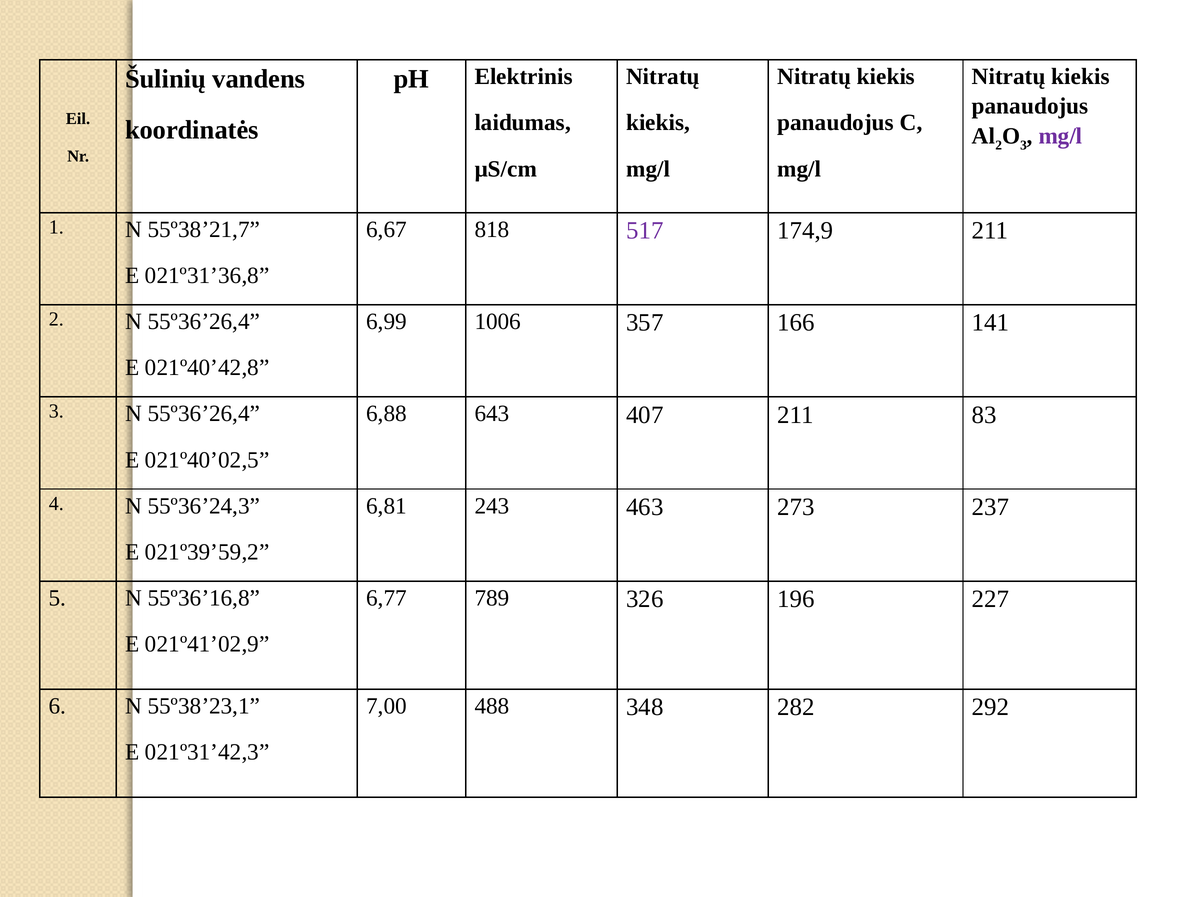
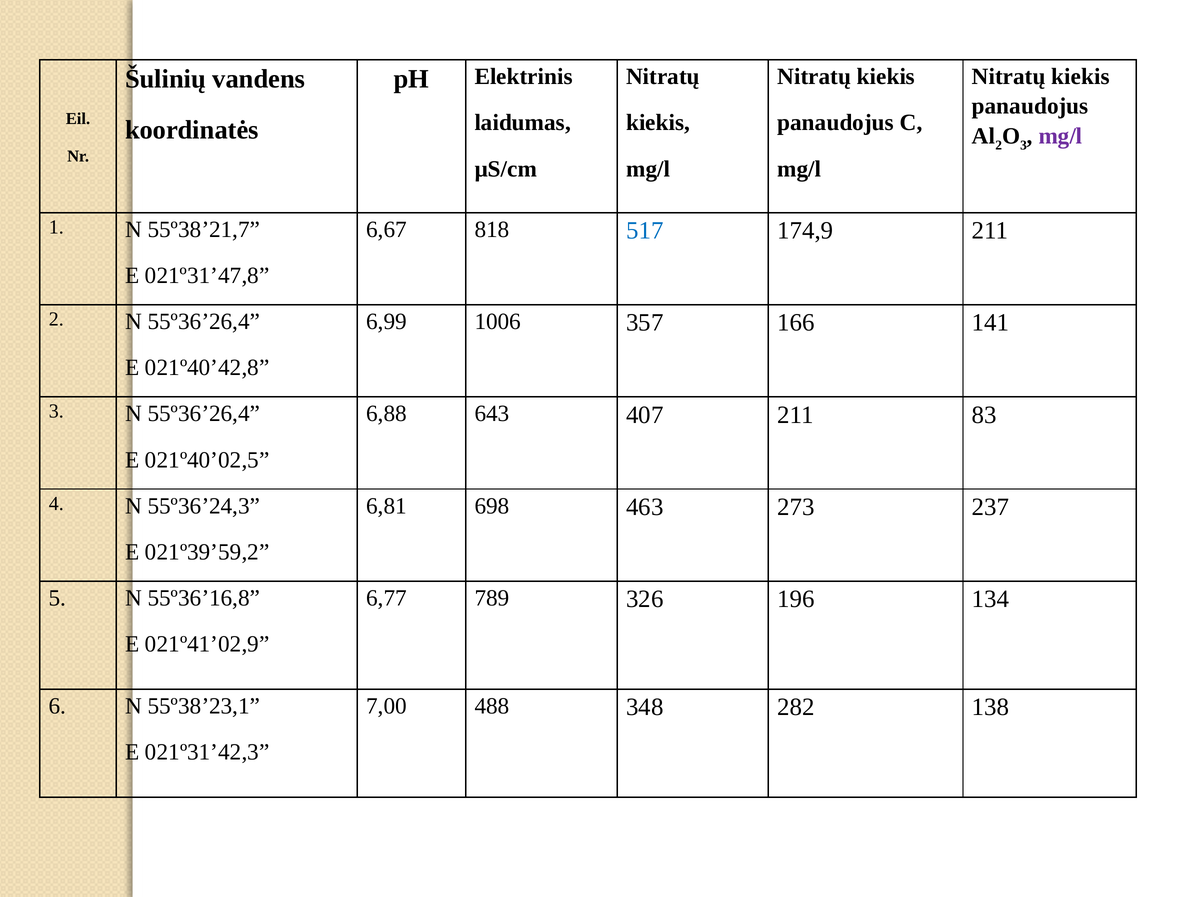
517 colour: purple -> blue
021º31’36,8: 021º31’36,8 -> 021º31’47,8
243: 243 -> 698
227: 227 -> 134
292: 292 -> 138
